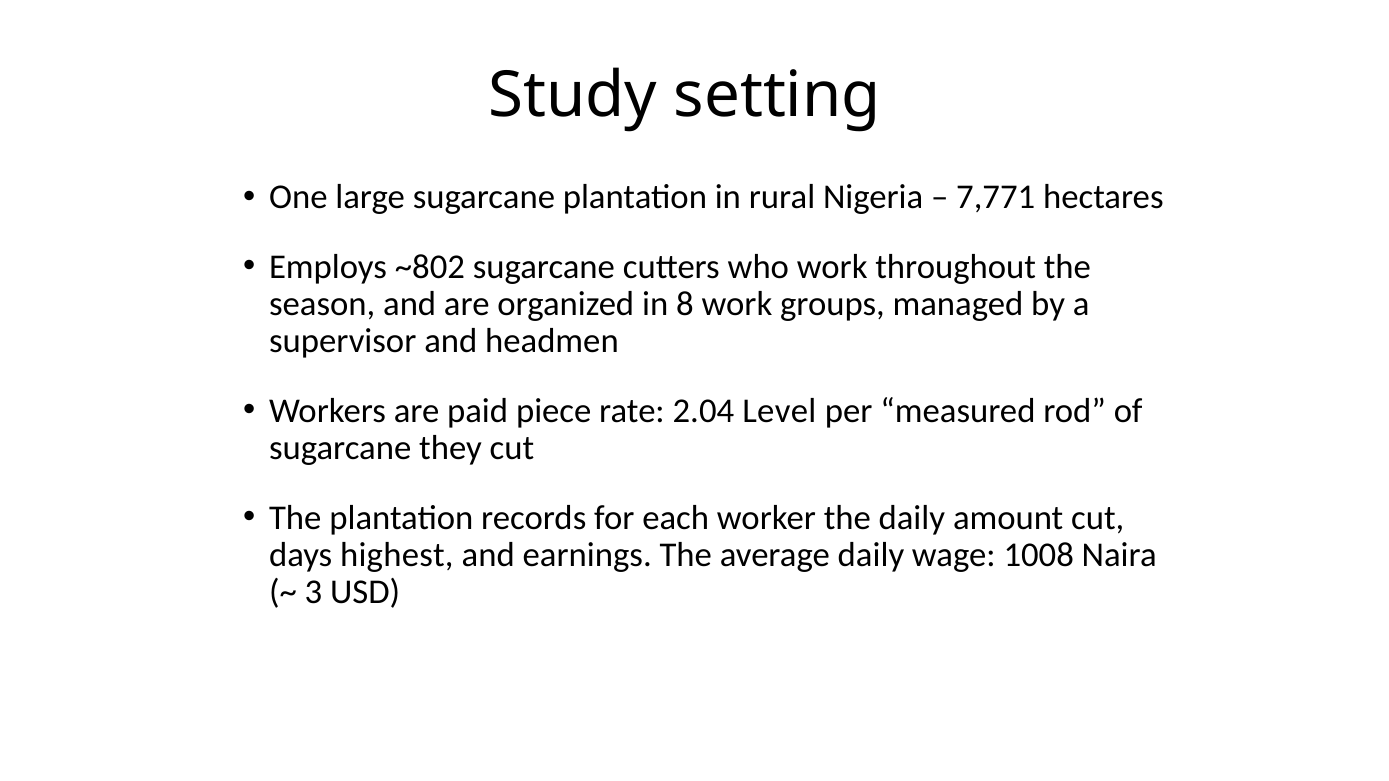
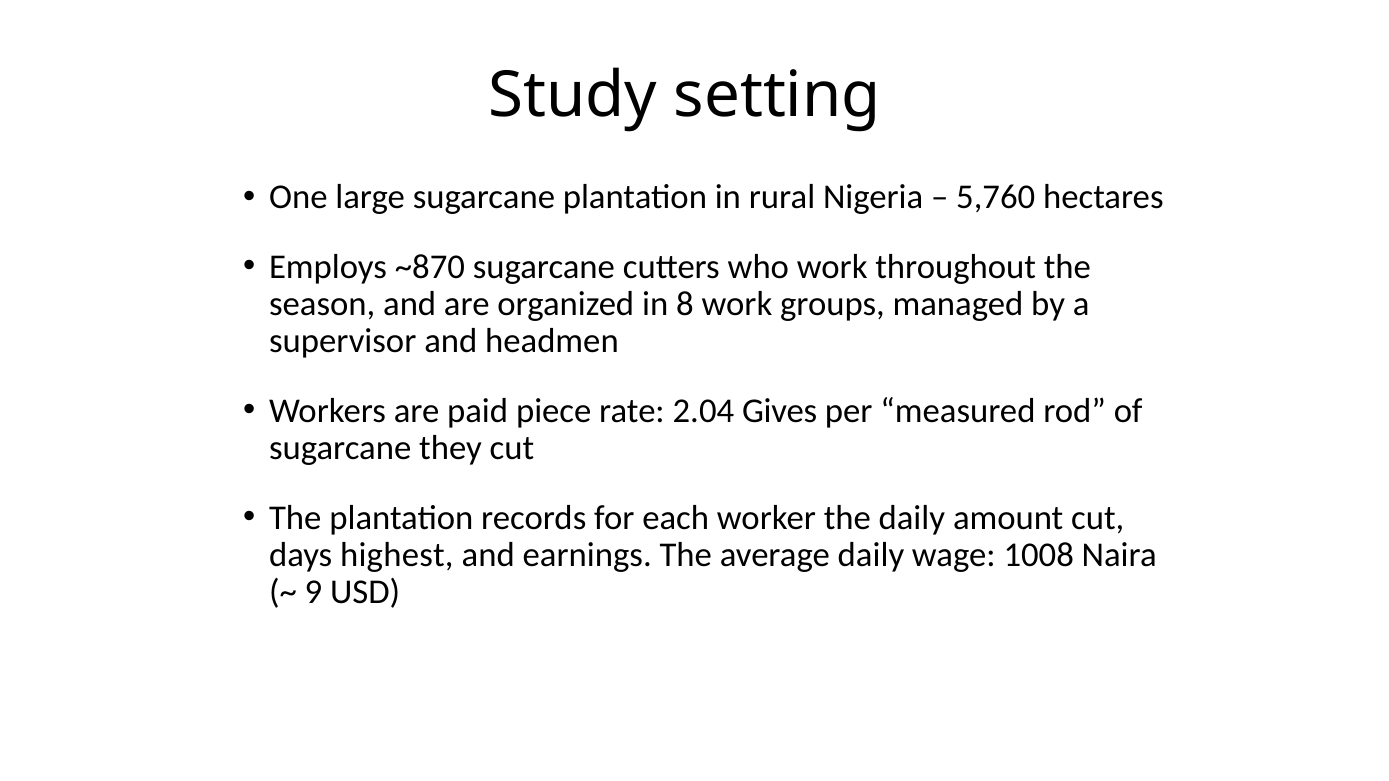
7,771: 7,771 -> 5,760
~802: ~802 -> ~870
Level: Level -> Gives
3: 3 -> 9
